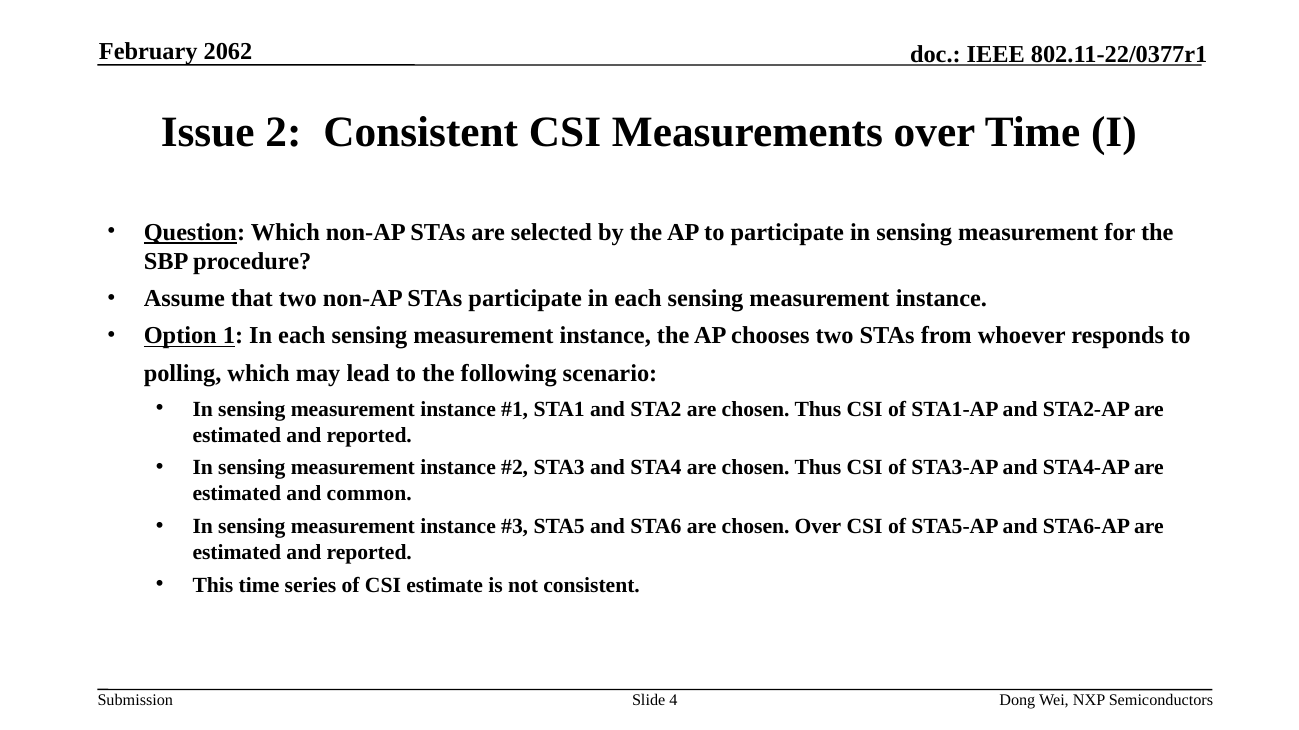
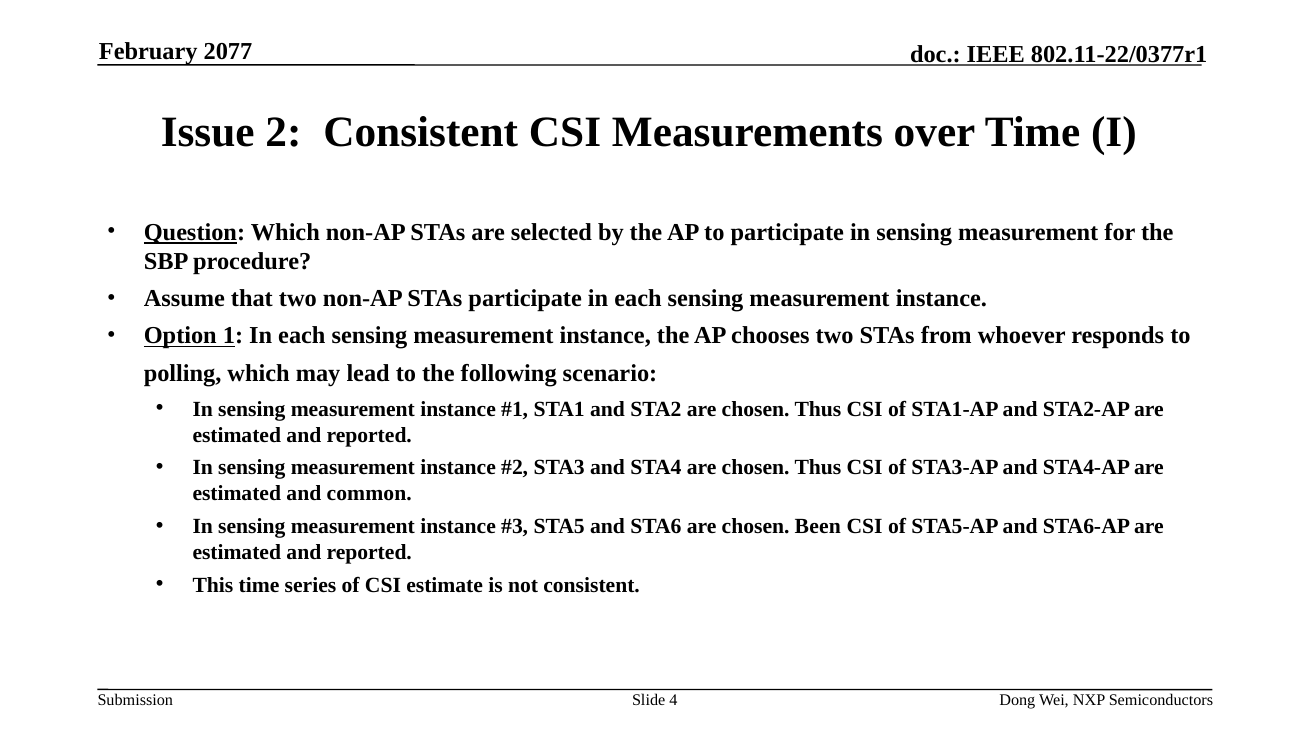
2062: 2062 -> 2077
chosen Over: Over -> Been
